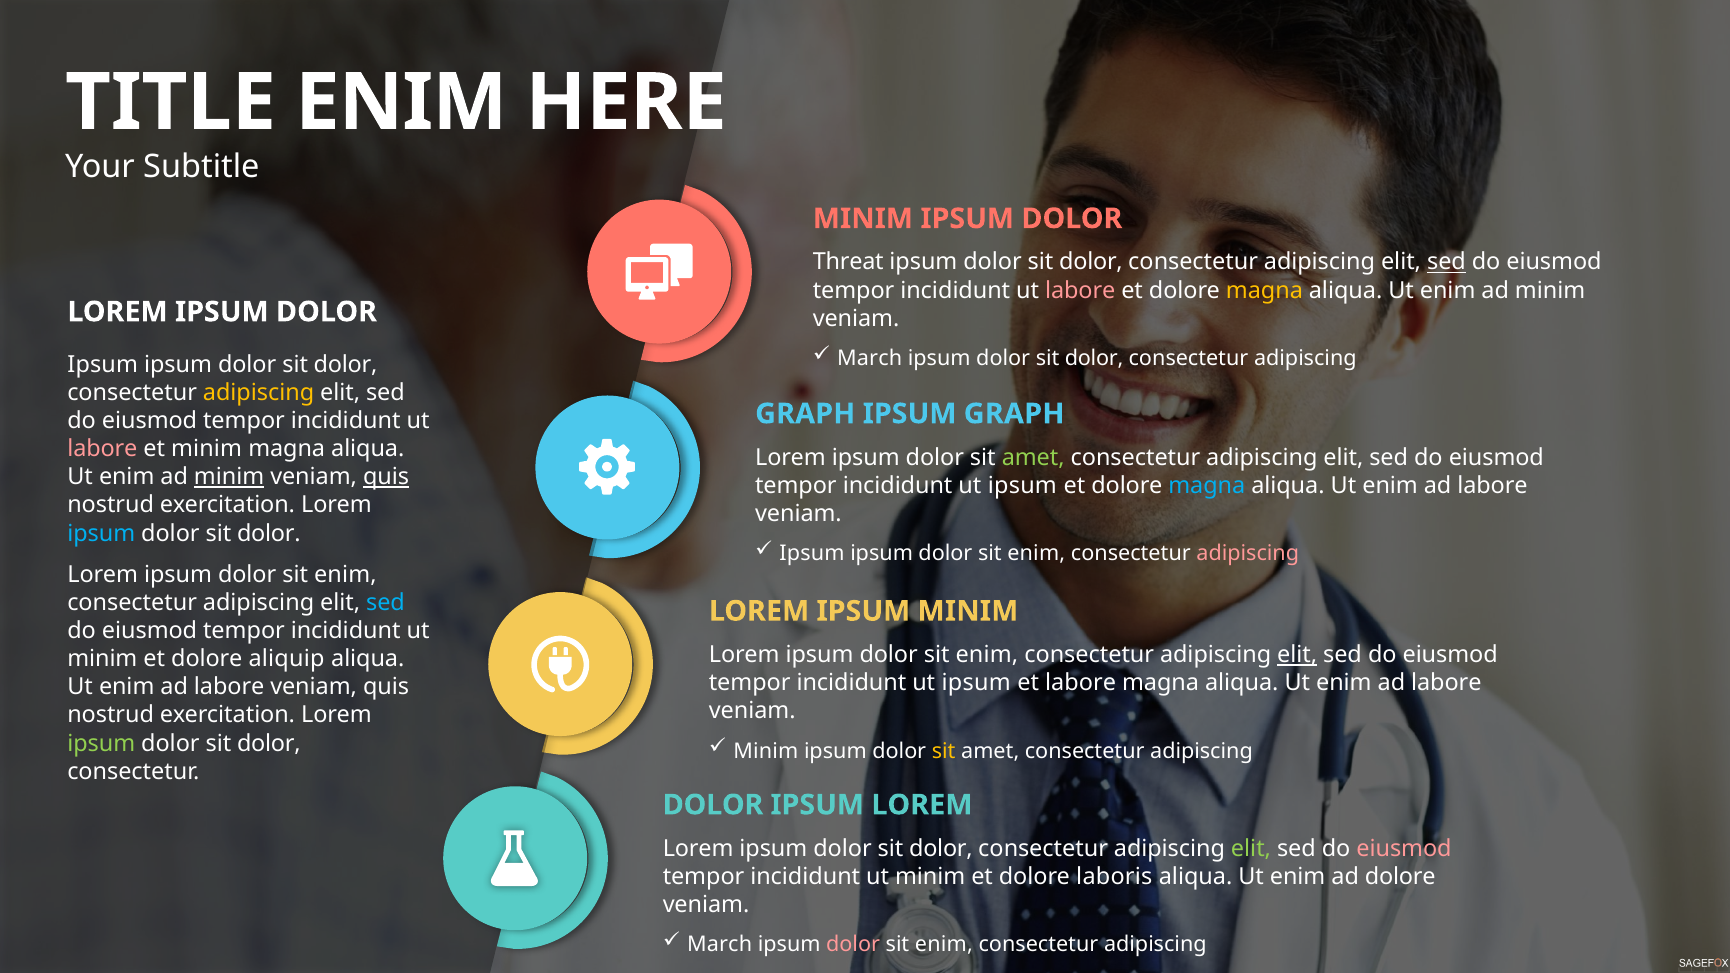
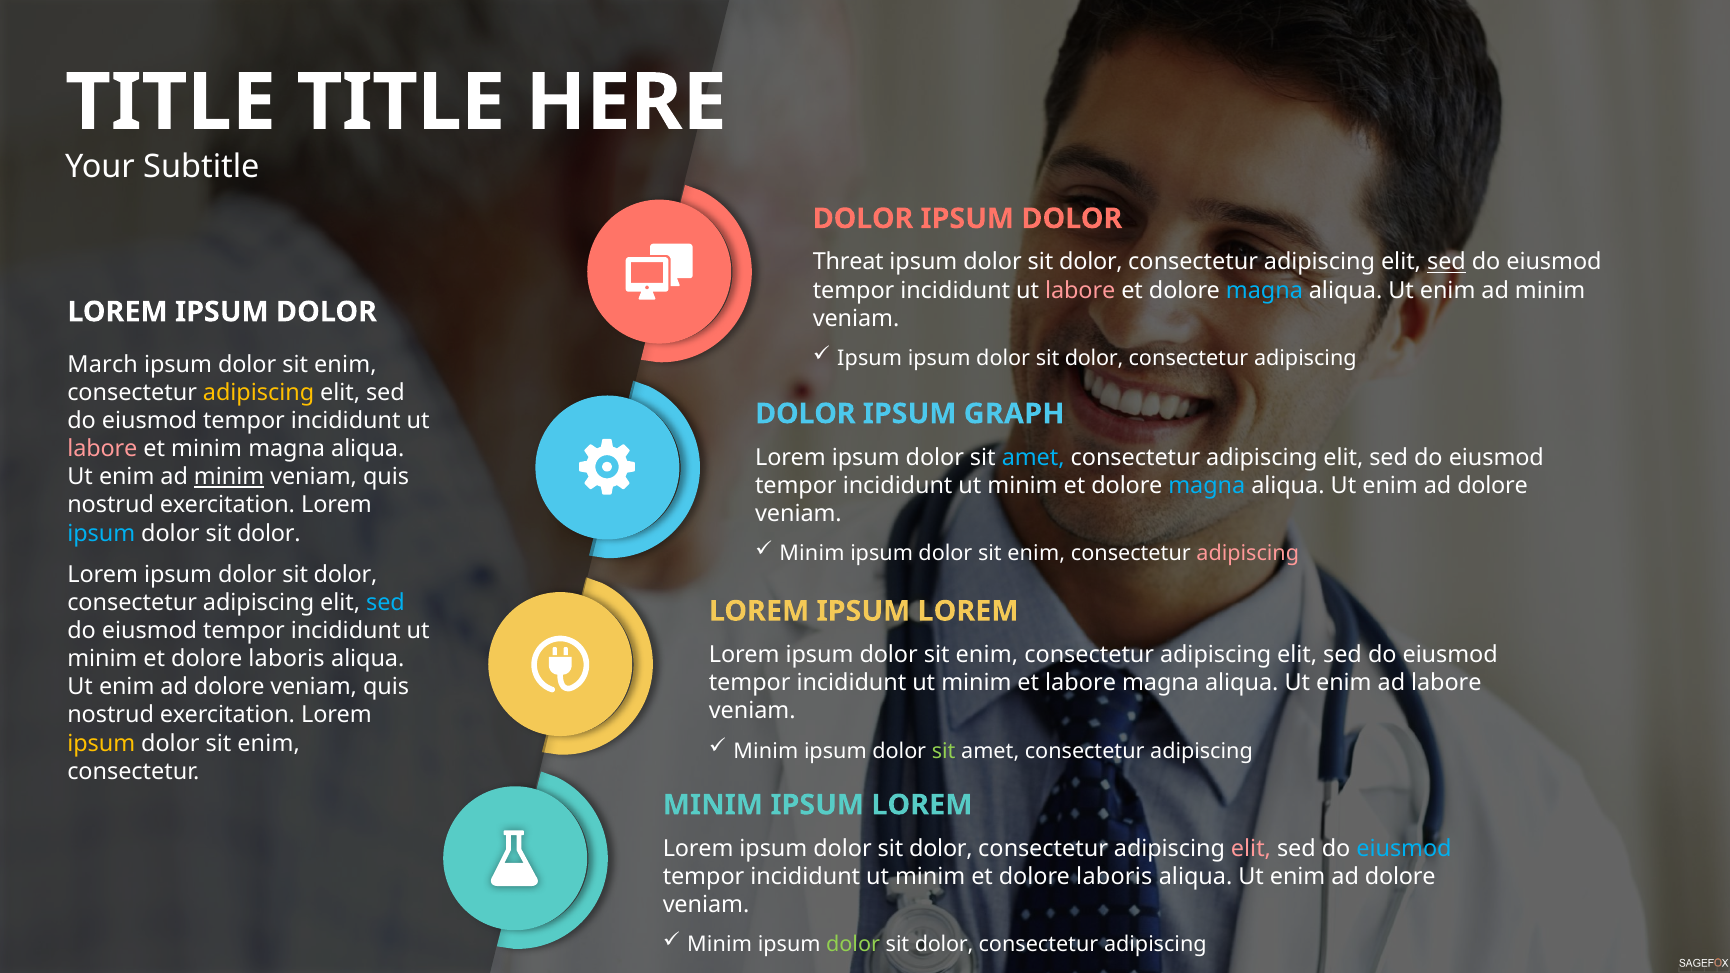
ENIM at (401, 103): ENIM -> TITLE
MINIM at (863, 219): MINIM -> DOLOR
magna at (1264, 290) colour: yellow -> light blue
March at (870, 358): March -> Ipsum
Ipsum at (103, 365): Ipsum -> March
dolor at (346, 365): dolor -> enim
GRAPH at (805, 414): GRAPH -> DOLOR
amet at (1033, 457) colour: light green -> light blue
quis at (386, 477) underline: present -> none
ipsum at (1022, 486): ipsum -> minim
labore at (1492, 486): labore -> dolore
Ipsum at (812, 554): Ipsum -> Minim
enim at (345, 575): enim -> dolor
LOREM IPSUM MINIM: MINIM -> LOREM
elit at (1297, 655) underline: present -> none
aliquip at (287, 659): aliquip -> laboris
ipsum at (976, 683): ipsum -> minim
labore at (229, 687): labore -> dolore
ipsum at (101, 743) colour: light green -> yellow
dolor at (269, 743): dolor -> enim
sit at (944, 751) colour: yellow -> light green
DOLOR at (713, 805): DOLOR -> MINIM
elit at (1251, 849) colour: light green -> pink
eiusmod at (1404, 849) colour: pink -> light blue
March at (720, 945): March -> Minim
dolor at (853, 945) colour: pink -> light green
enim at (944, 945): enim -> dolor
